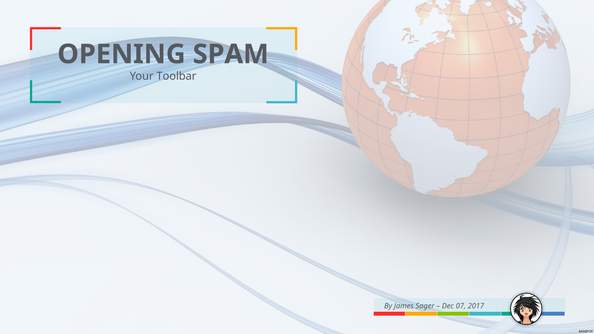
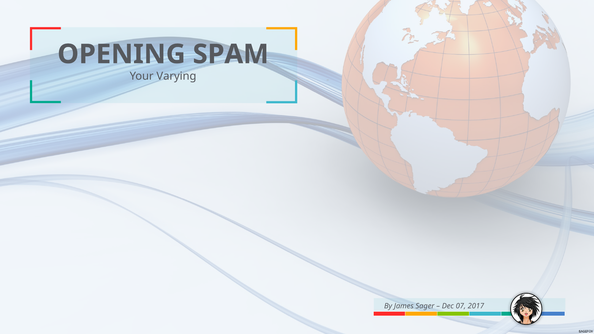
Toolbar: Toolbar -> Varying
